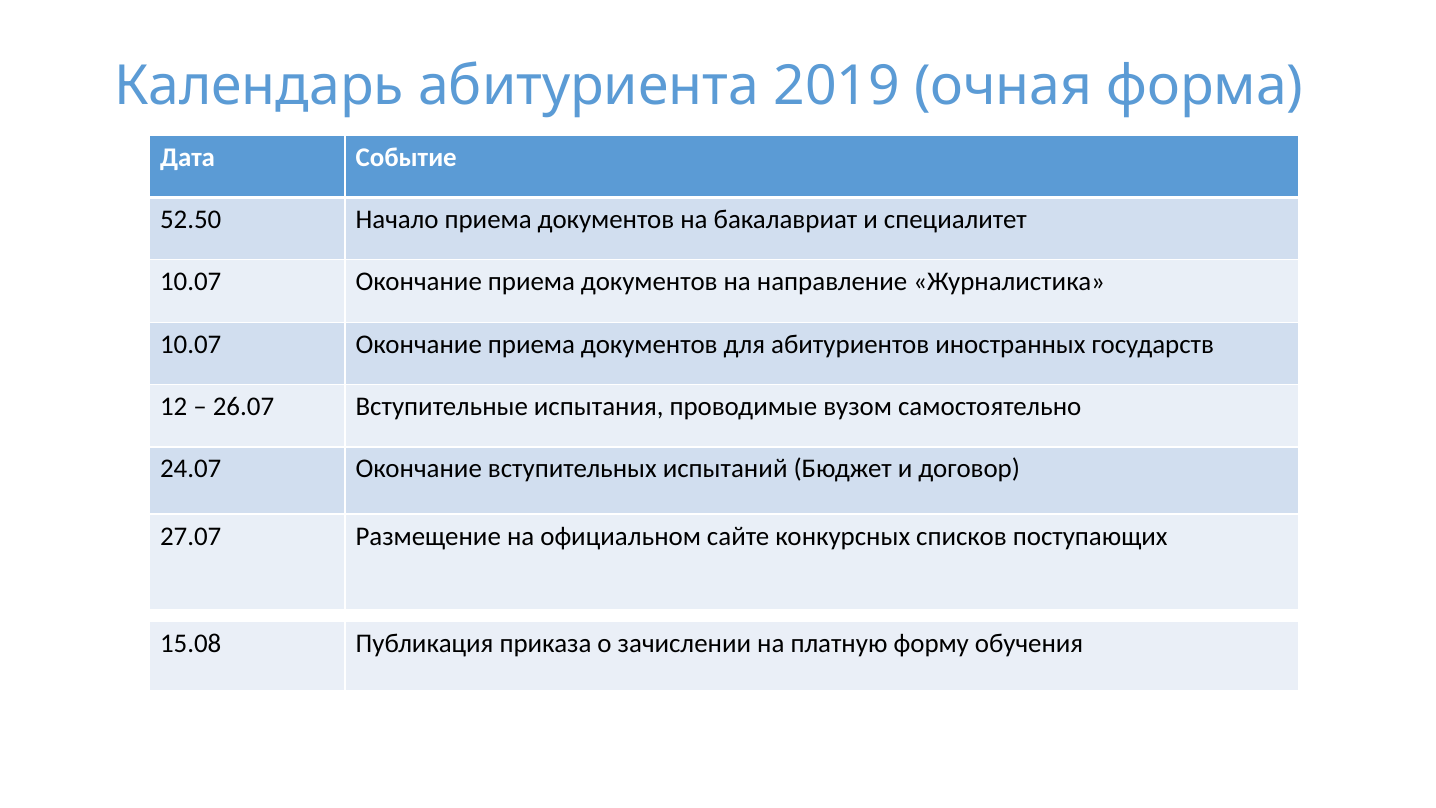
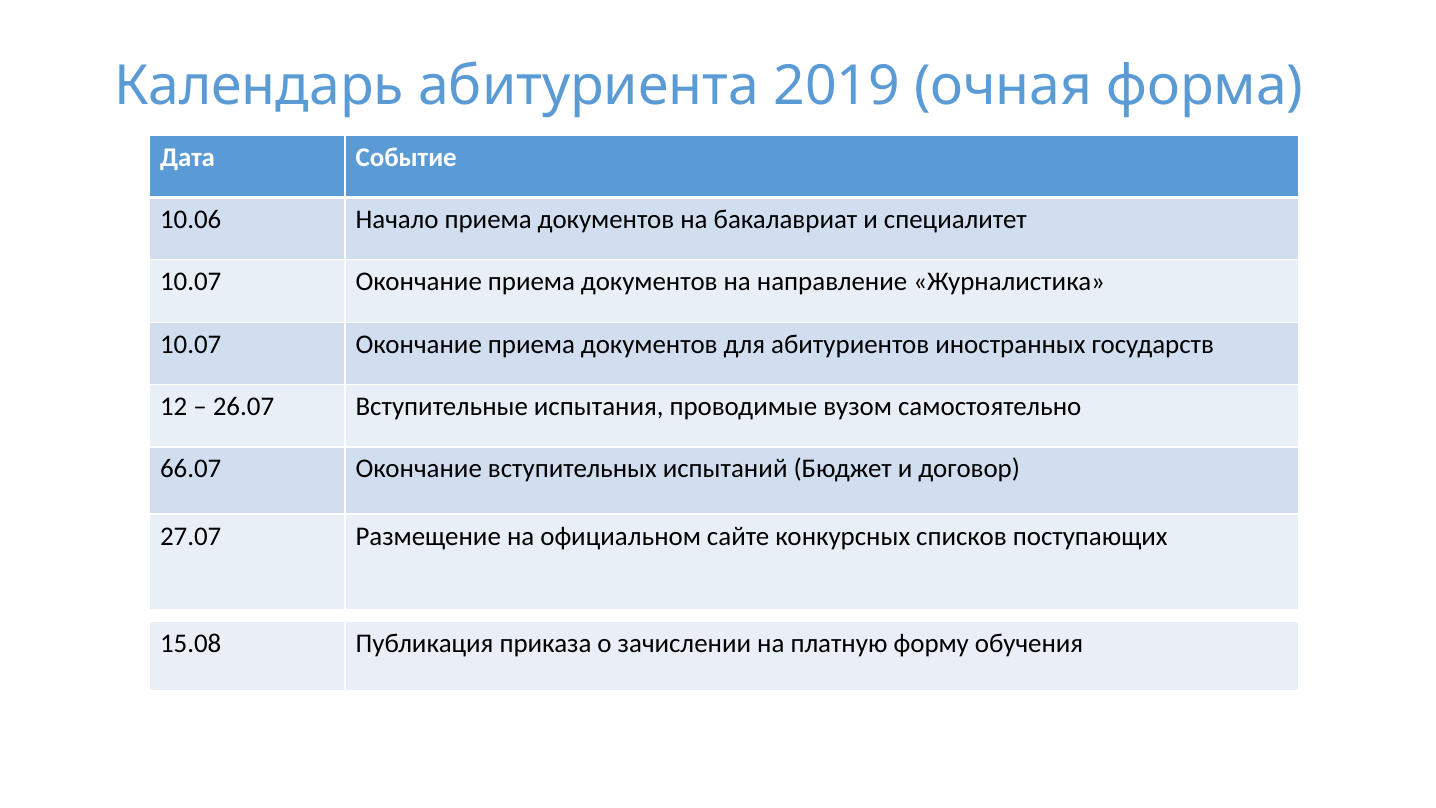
52.50: 52.50 -> 10.06
24.07: 24.07 -> 66.07
